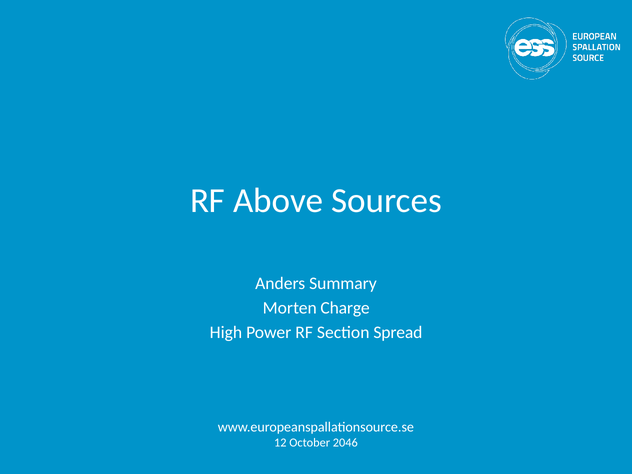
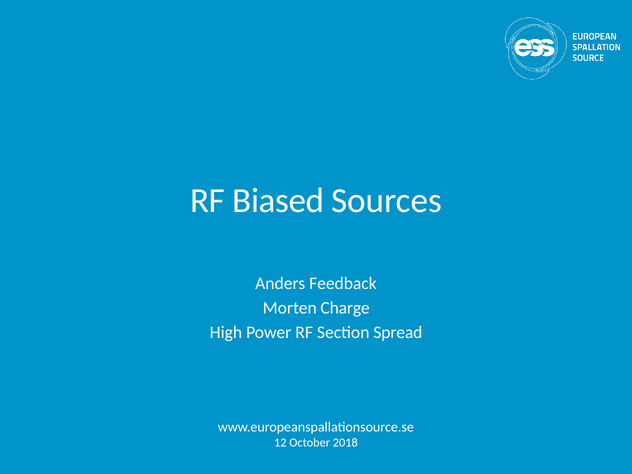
Above: Above -> Biased
Summary: Summary -> Feedback
2046: 2046 -> 2018
